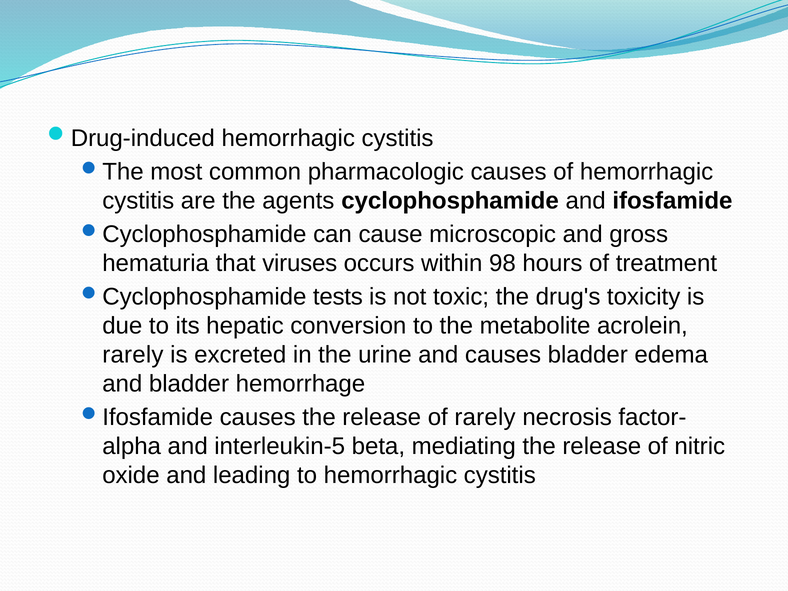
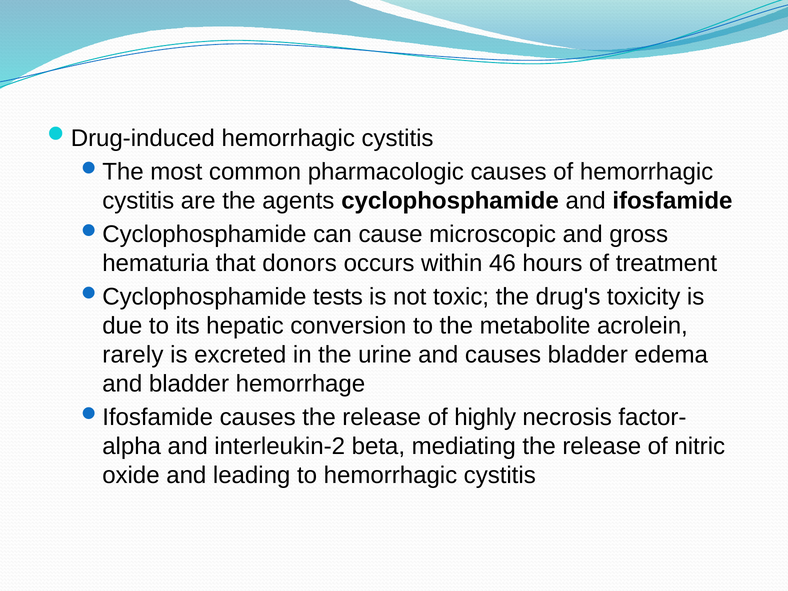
viruses: viruses -> donors
98: 98 -> 46
of rarely: rarely -> highly
interleukin-5: interleukin-5 -> interleukin-2
